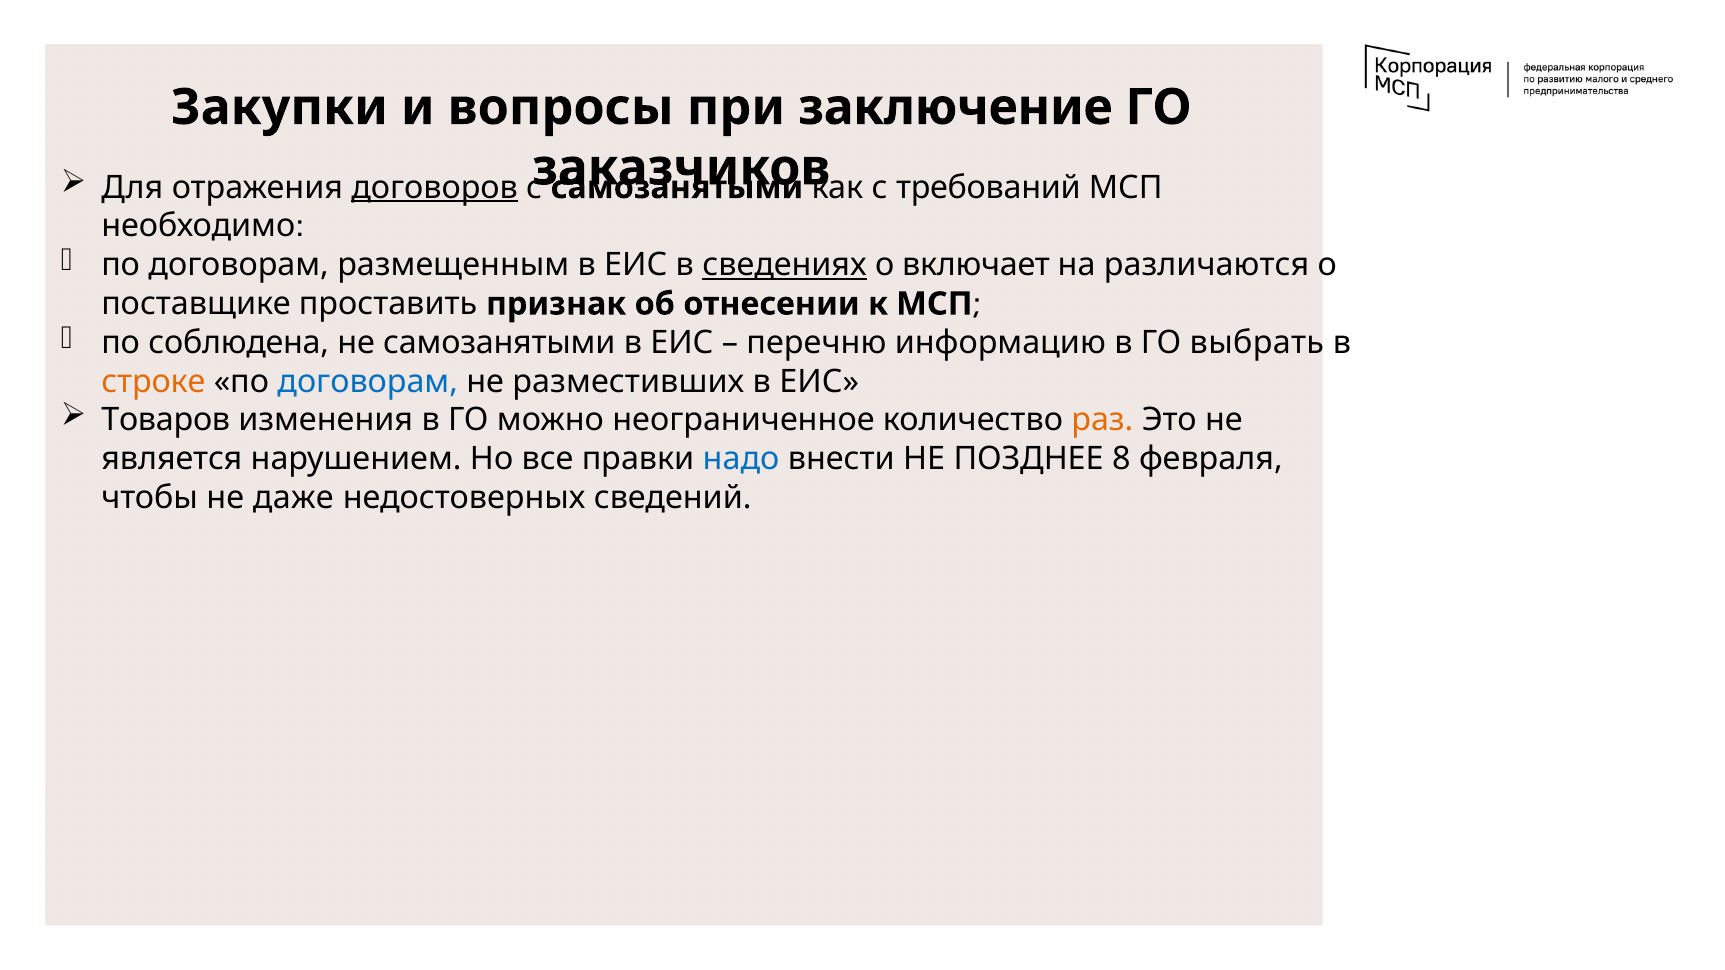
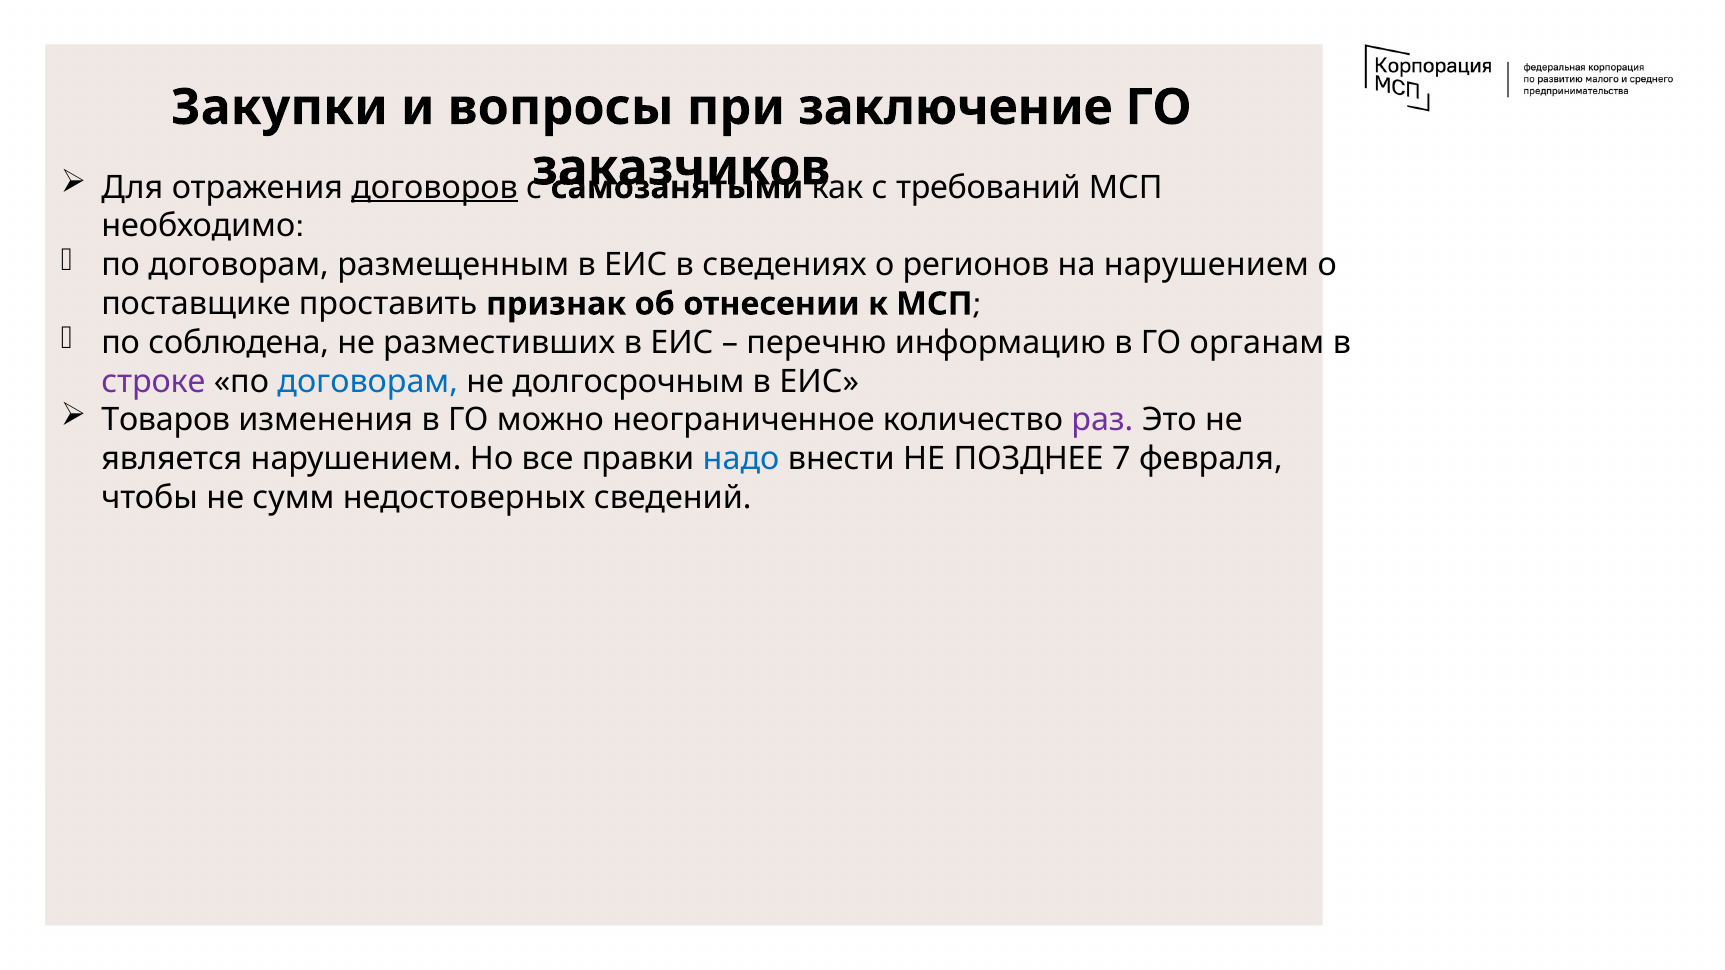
сведениях underline: present -> none
включает: включает -> регионов
на различаются: различаются -> нарушением
не самозанятыми: самозанятыми -> разместивших
выбрать: выбрать -> органам
строке colour: orange -> purple
разместивших: разместивших -> долгосрочным
раз colour: orange -> purple
8: 8 -> 7
даже: даже -> сумм
